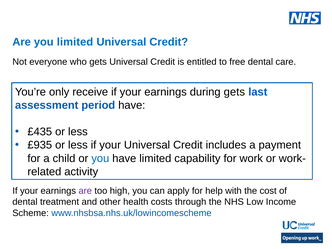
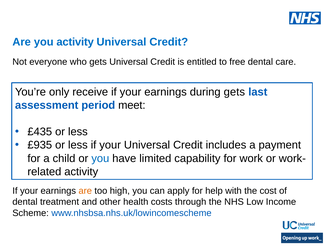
you limited: limited -> activity
period have: have -> meet
are at (85, 191) colour: purple -> orange
